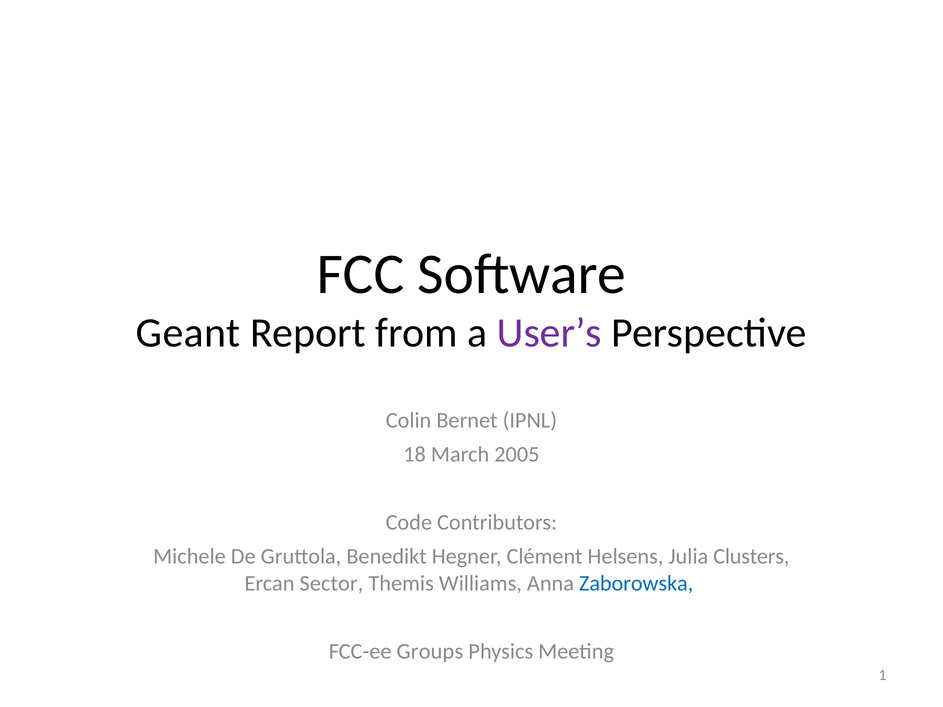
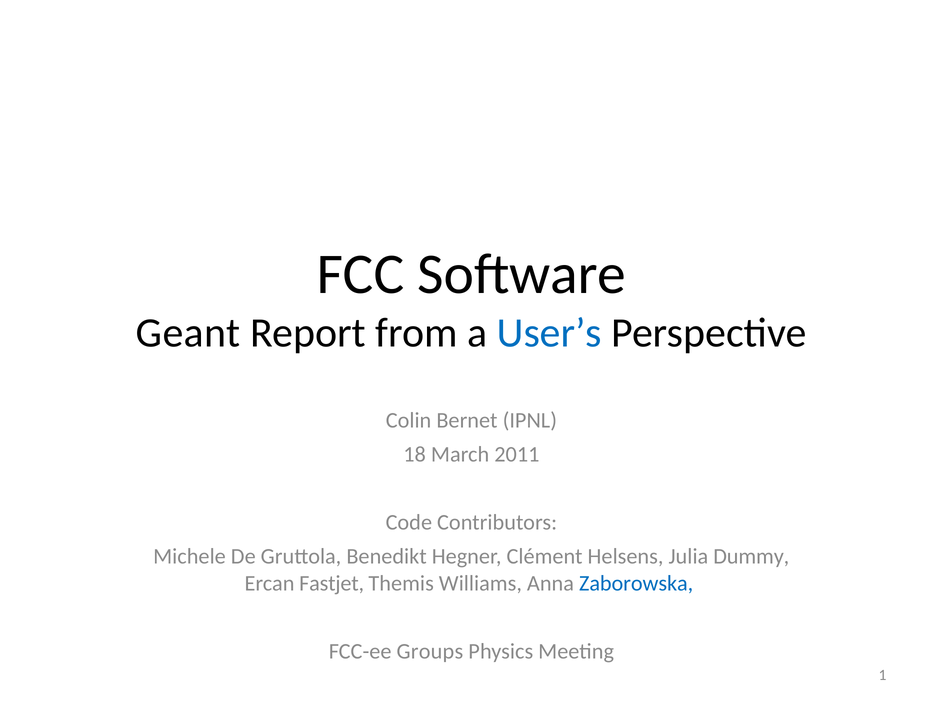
User’s colour: purple -> blue
2005: 2005 -> 2011
Clusters: Clusters -> Dummy
Sector: Sector -> Fastjet
